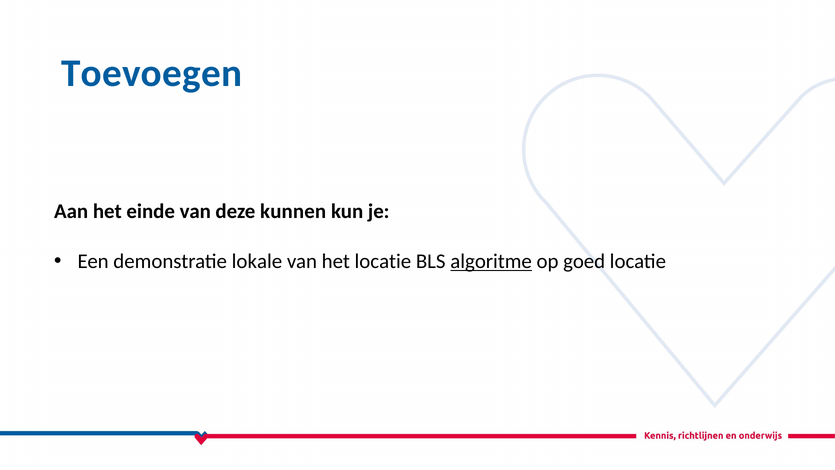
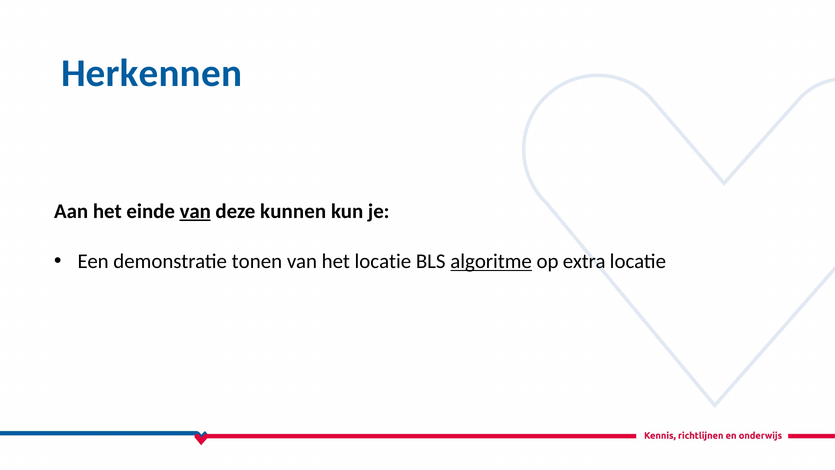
Toevoegen: Toevoegen -> Herkennen
van at (195, 211) underline: none -> present
lokale: lokale -> tonen
goed: goed -> extra
